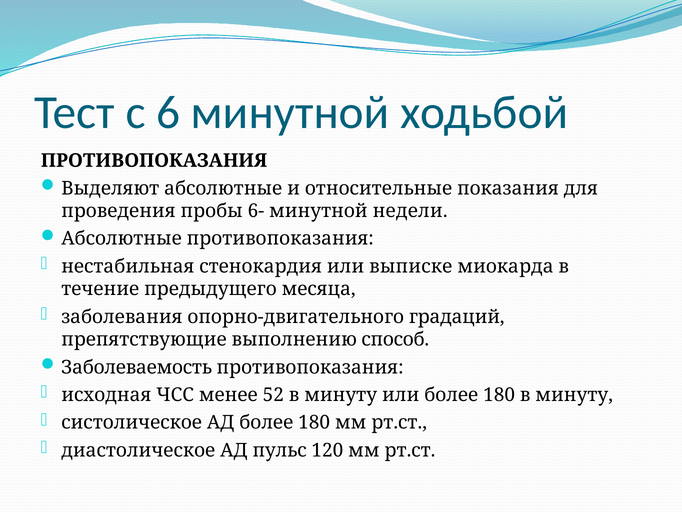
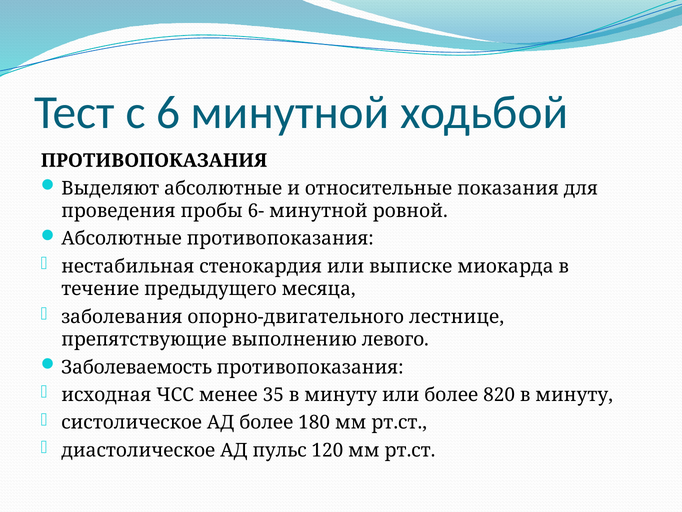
недели: недели -> ровной
градаций: градаций -> лестнице
способ: способ -> левого
52: 52 -> 35
или более 180: 180 -> 820
